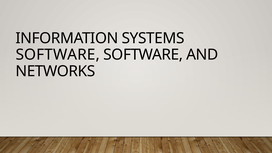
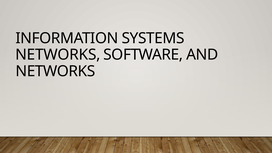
SOFTWARE at (58, 55): SOFTWARE -> NETWORKS
